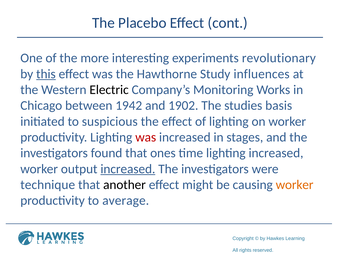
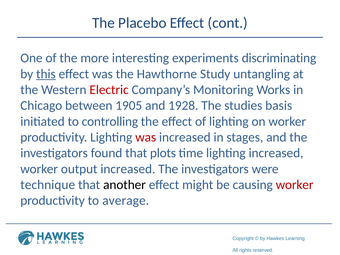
revolutionary: revolutionary -> discriminating
influences: influences -> untangling
Electric colour: black -> red
1942: 1942 -> 1905
1902: 1902 -> 1928
suspicious: suspicious -> controlling
ones: ones -> plots
increased at (128, 169) underline: present -> none
worker at (295, 185) colour: orange -> red
